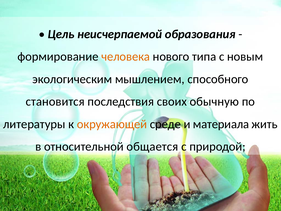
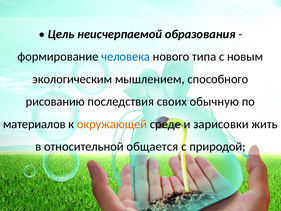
человека colour: orange -> blue
становится: становится -> рисованию
литературы: литературы -> материалов
материала: материала -> зарисовки
